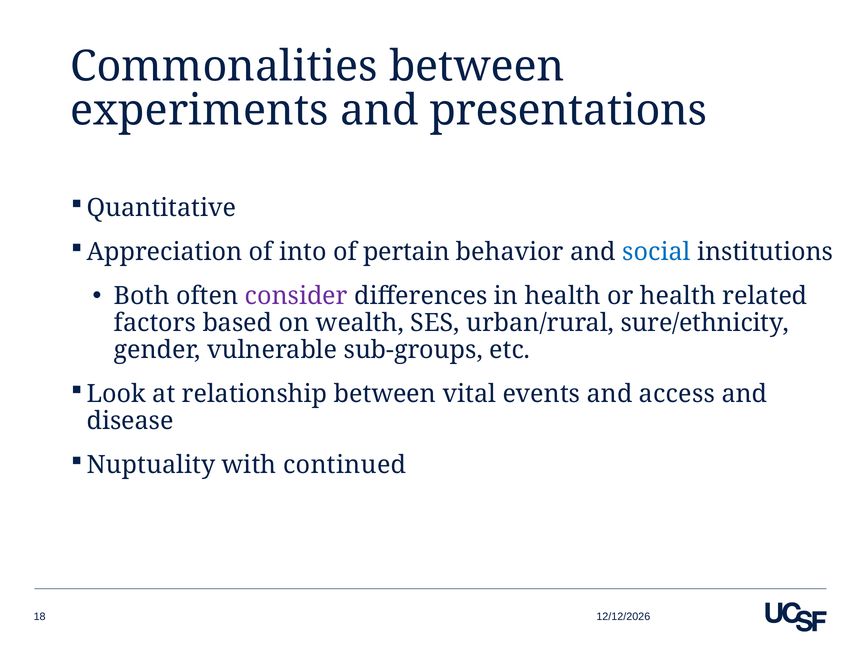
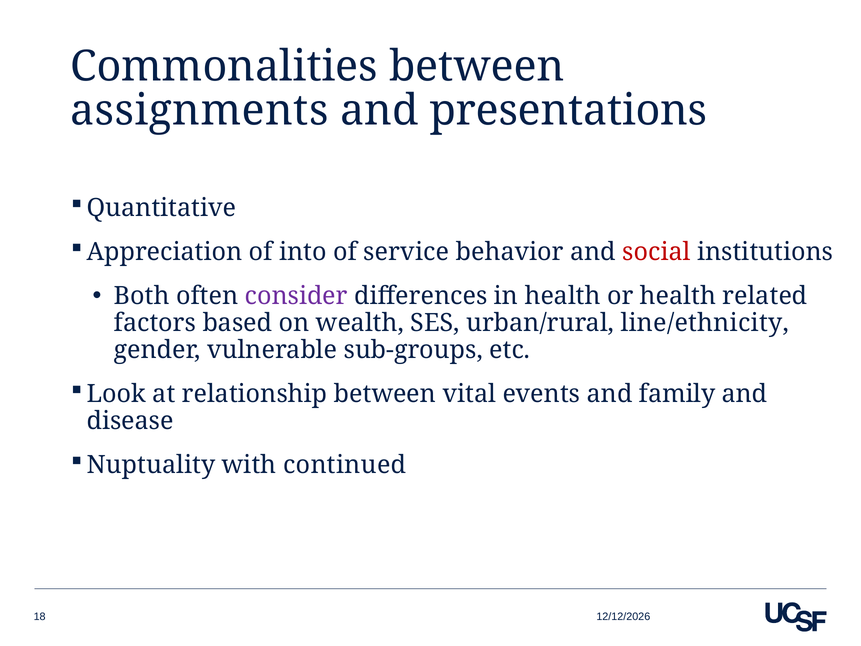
experiments: experiments -> assignments
pertain: pertain -> service
social colour: blue -> red
sure/ethnicity: sure/ethnicity -> line/ethnicity
access: access -> family
